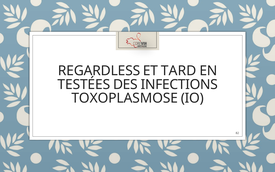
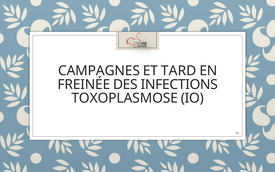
REGARDLESS: REGARDLESS -> CAMPAGNES
TESTÉES: TESTÉES -> FREINÉE
